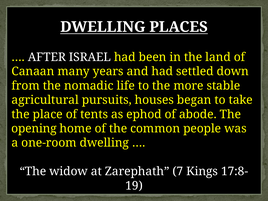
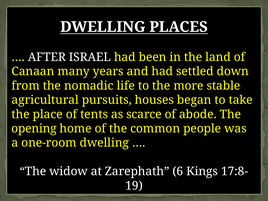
ephod: ephod -> scarce
7: 7 -> 6
